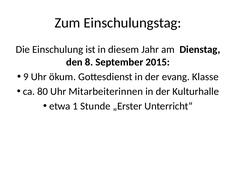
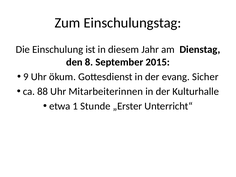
Klasse: Klasse -> Sicher
80: 80 -> 88
